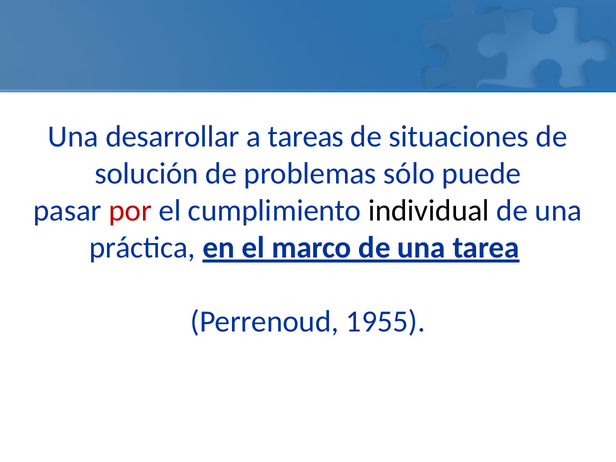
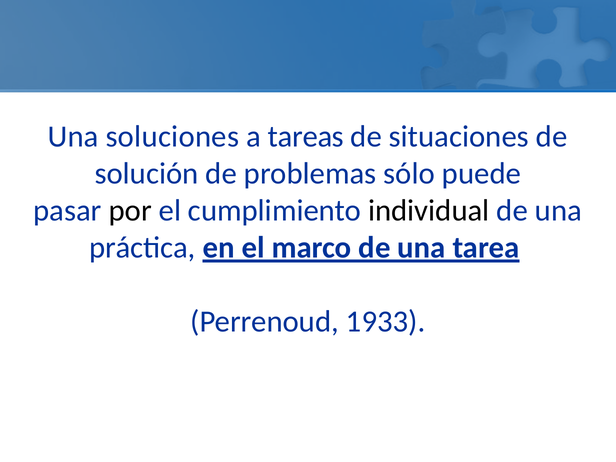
desarrollar: desarrollar -> soluciones
por colour: red -> black
1955: 1955 -> 1933
